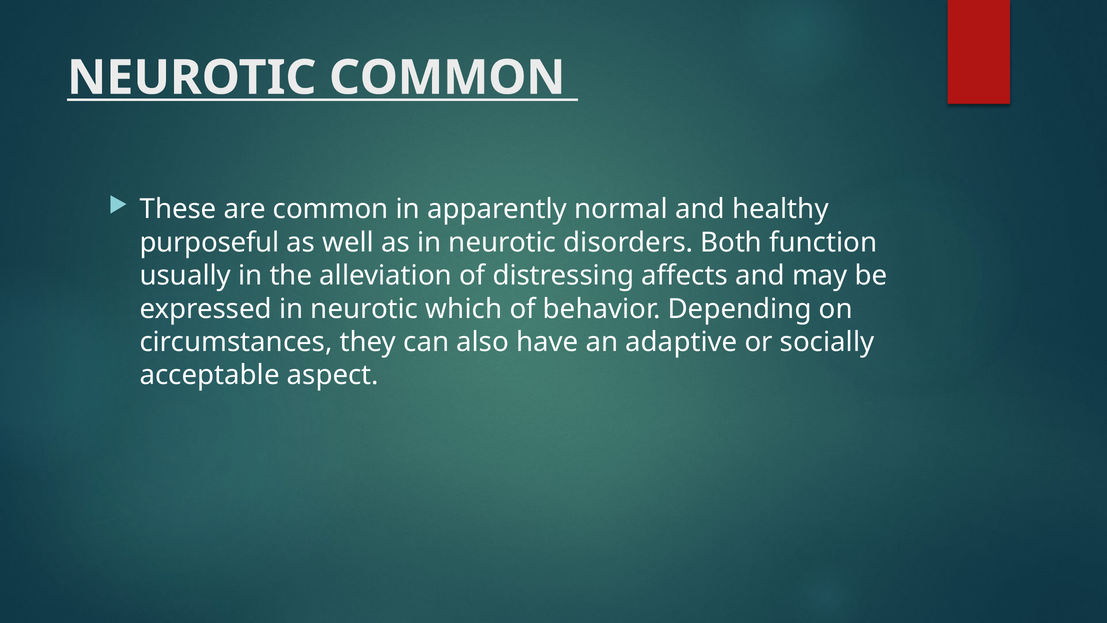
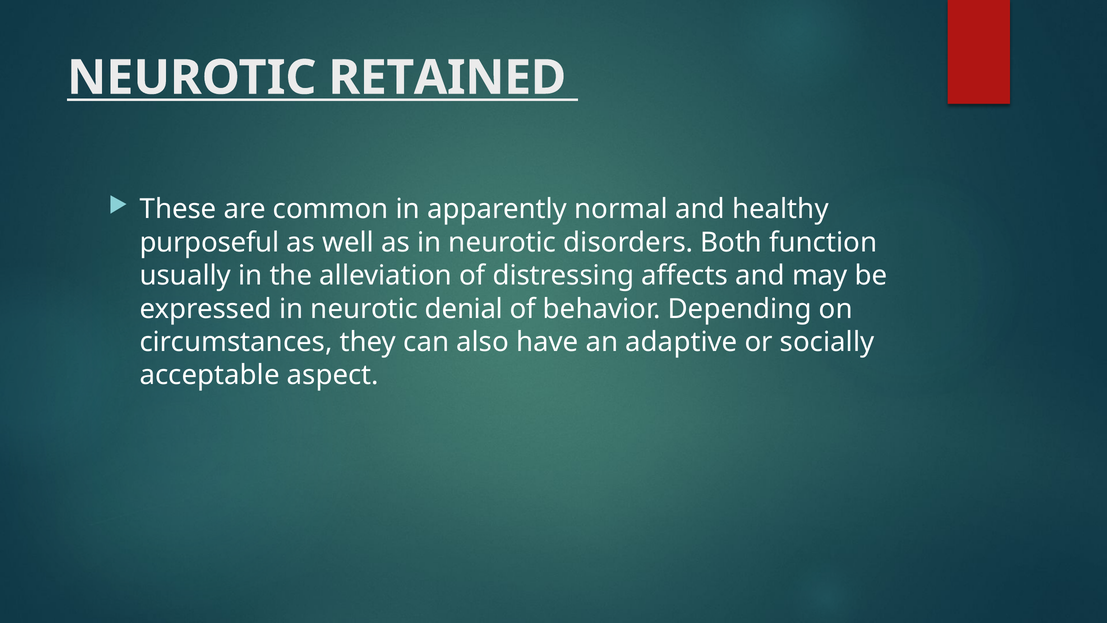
NEUROTIC COMMON: COMMON -> RETAINED
which: which -> denial
